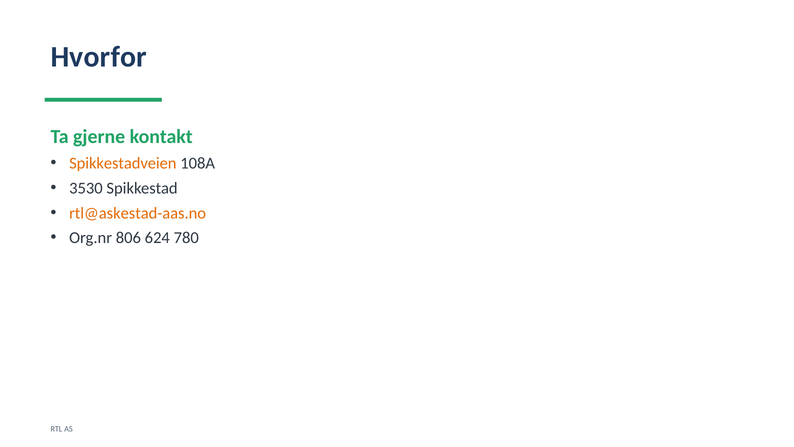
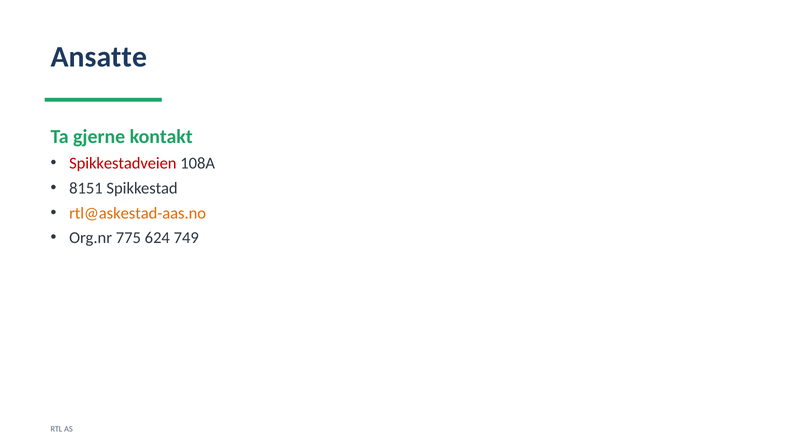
Hvorfor: Hvorfor -> Ansatte
Spikkestadveien colour: orange -> red
3530: 3530 -> 8151
806: 806 -> 775
780: 780 -> 749
